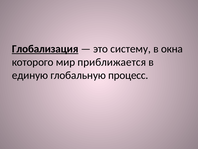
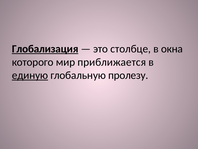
систему: систему -> столбце
единую underline: none -> present
процесс: процесс -> пролезу
